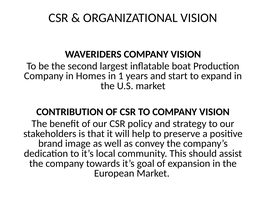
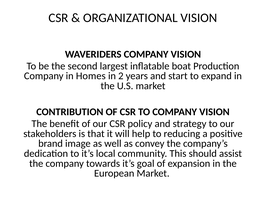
1: 1 -> 2
preserve: preserve -> reducing
